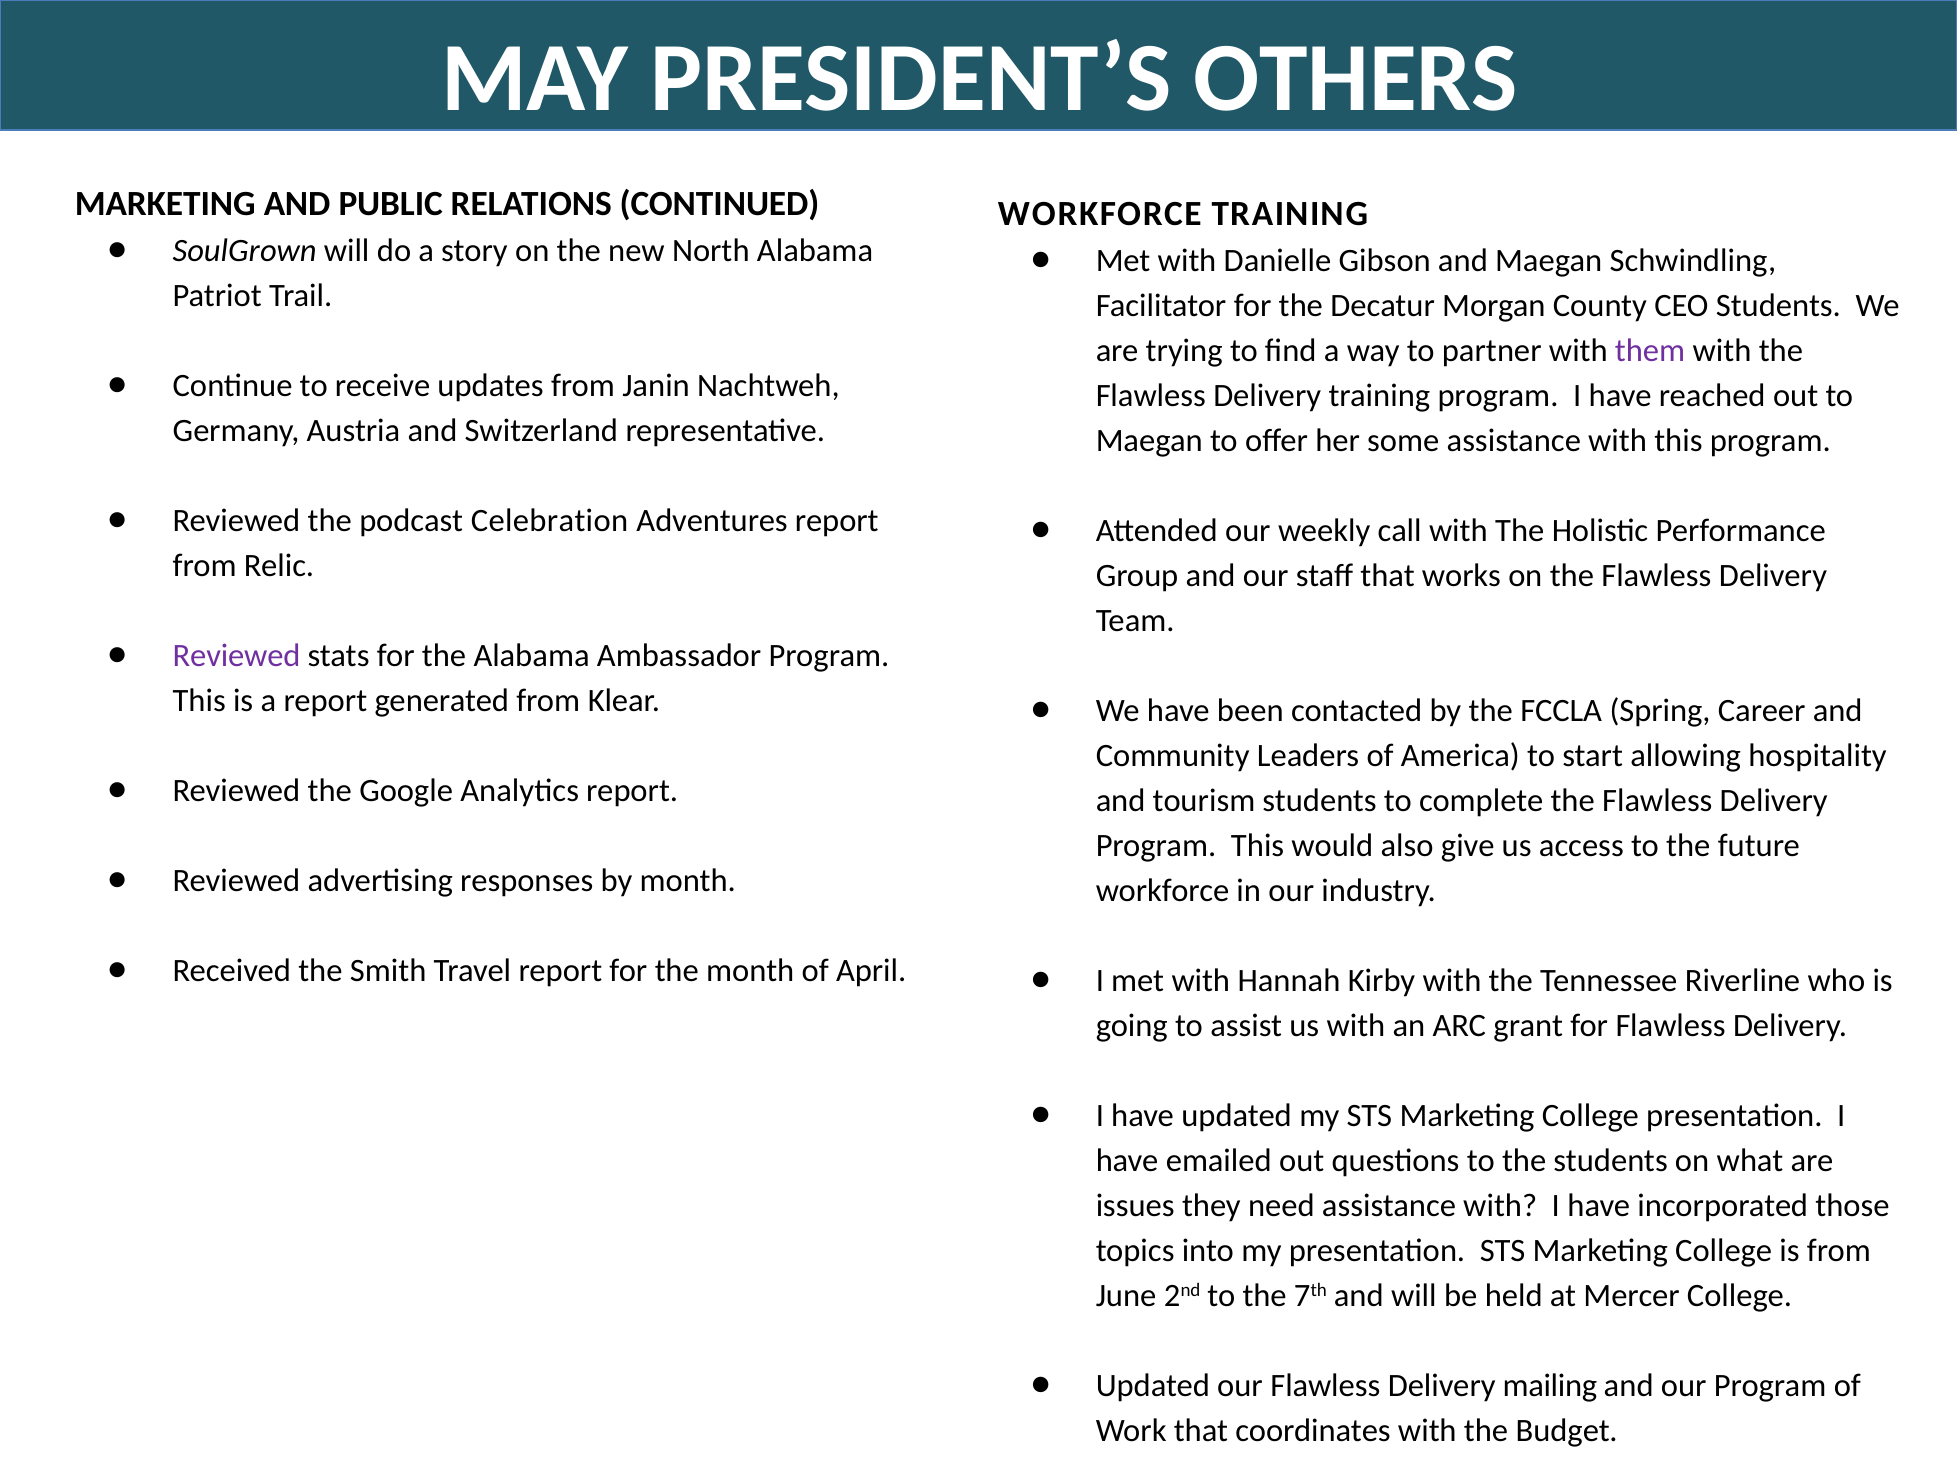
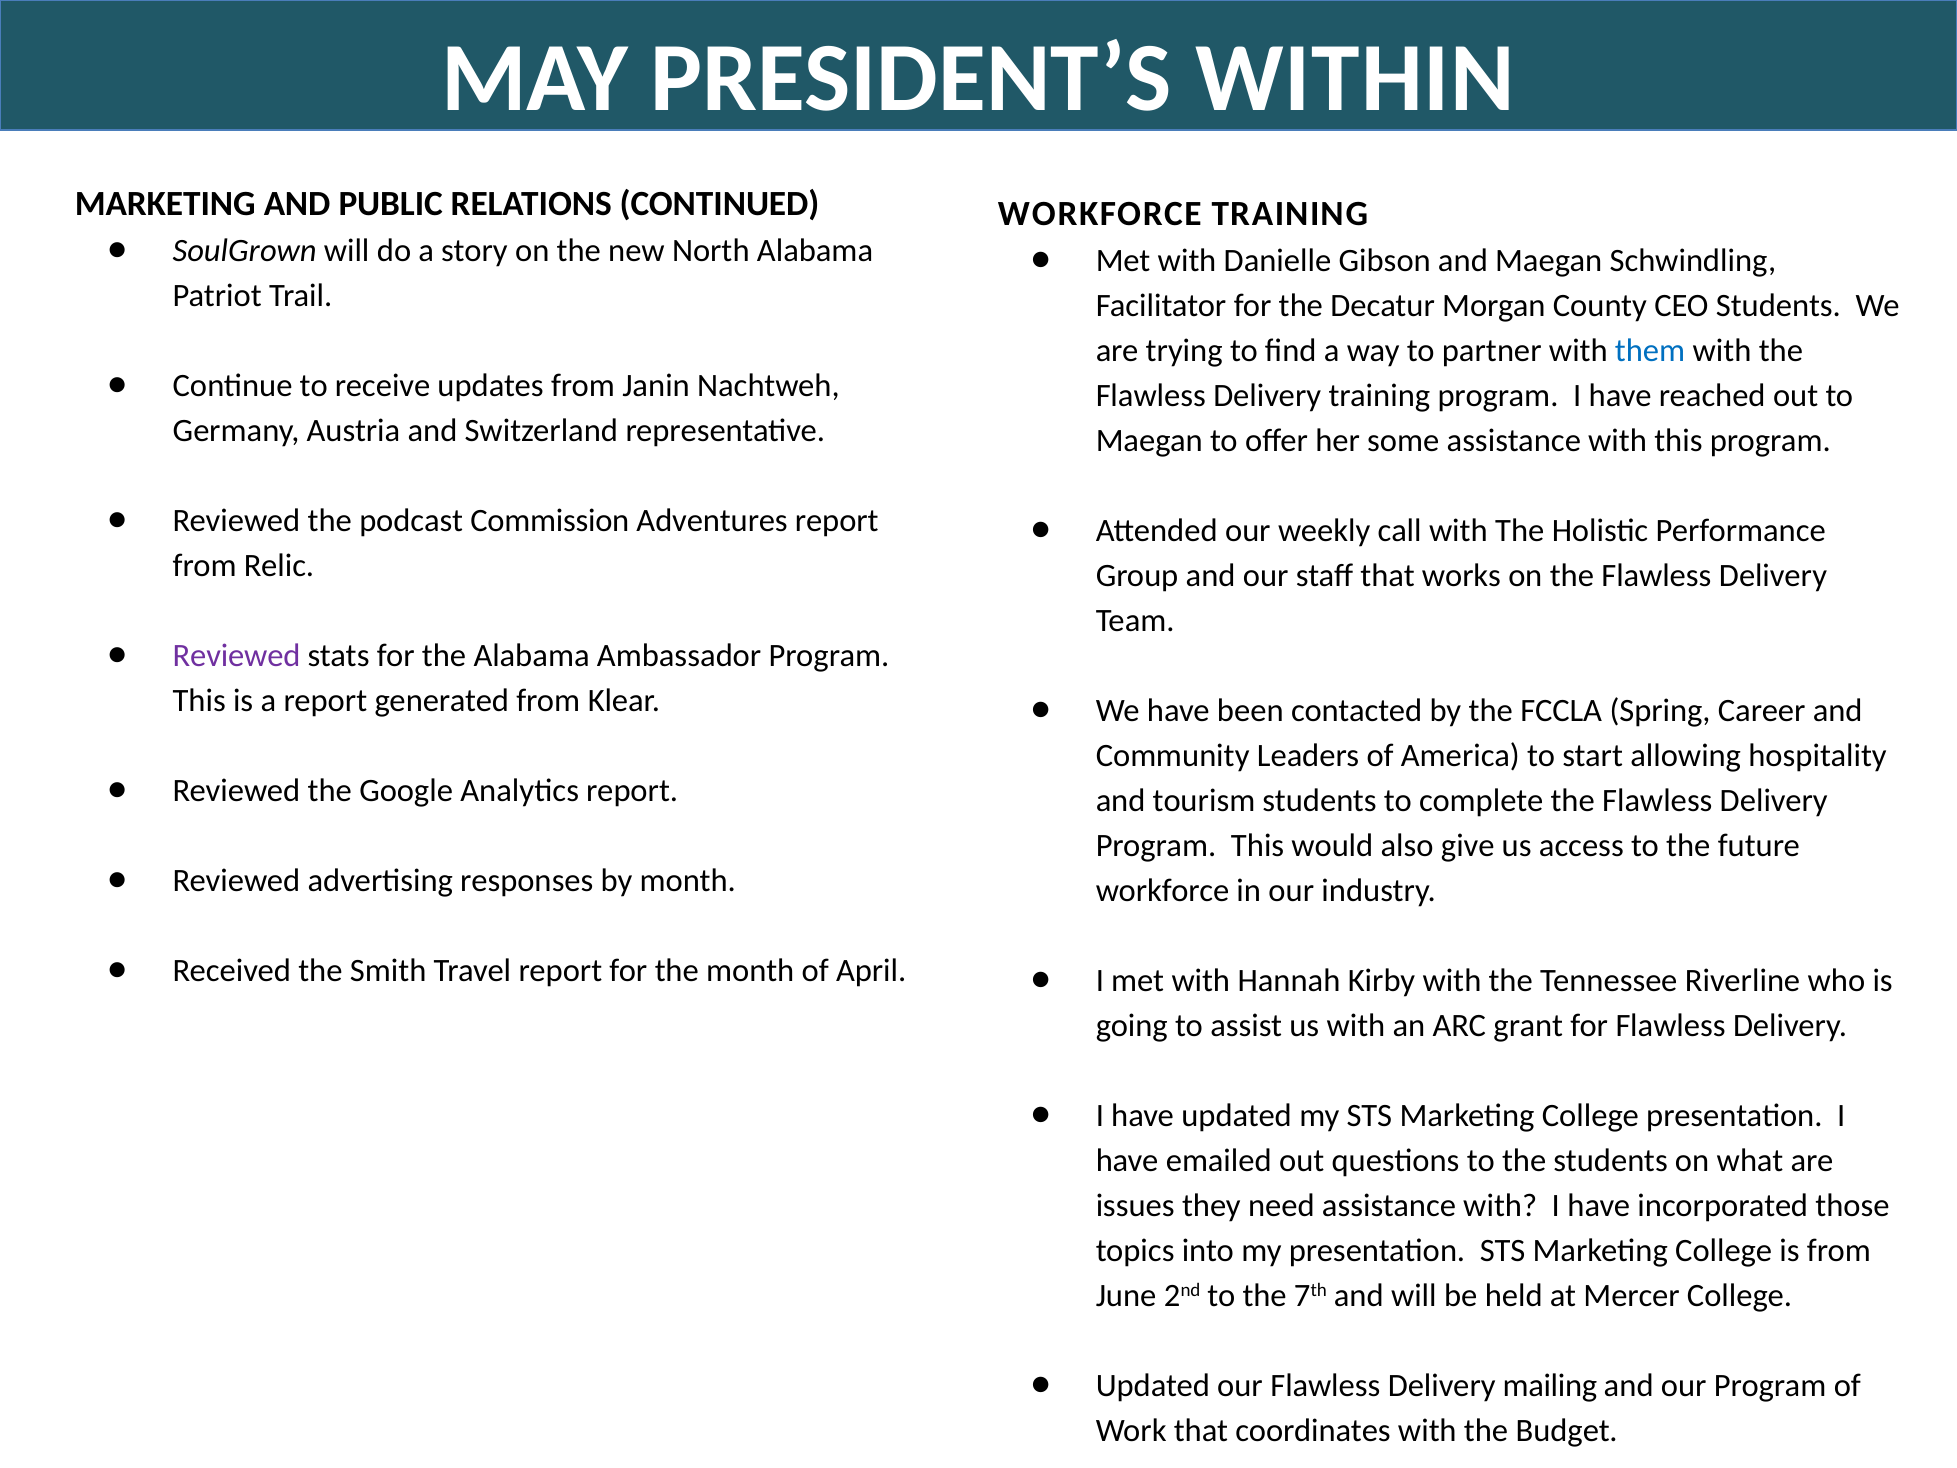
OTHERS: OTHERS -> WITHIN
them colour: purple -> blue
Celebration: Celebration -> Commission
